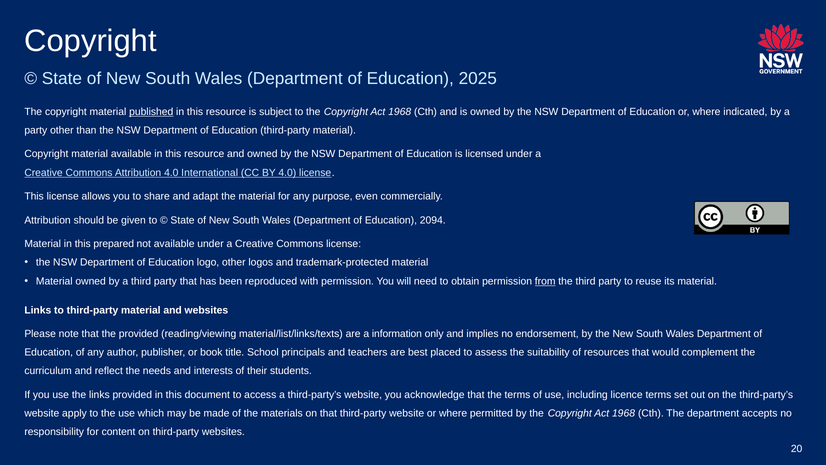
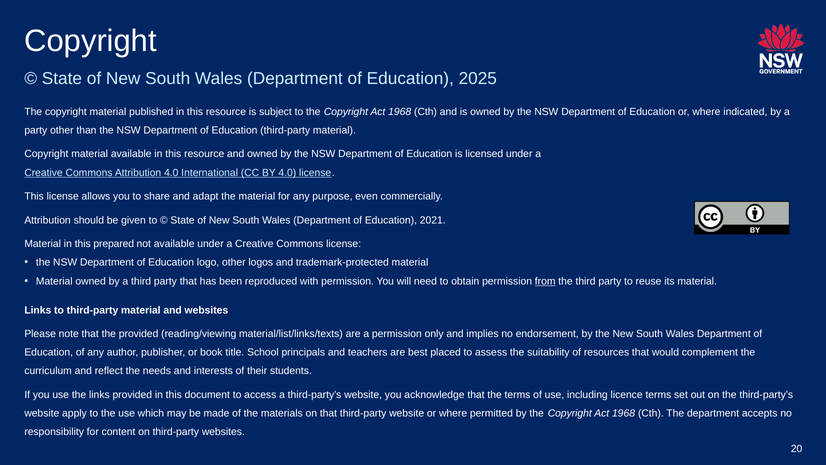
published underline: present -> none
2094: 2094 -> 2021
a information: information -> permission
